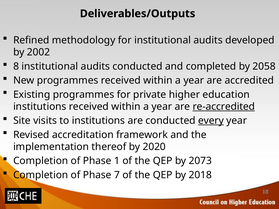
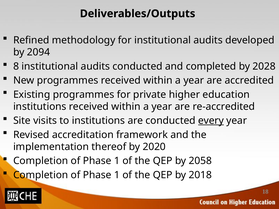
2002: 2002 -> 2094
2058: 2058 -> 2028
re-accredited underline: present -> none
2073: 2073 -> 2058
7 at (117, 175): 7 -> 1
